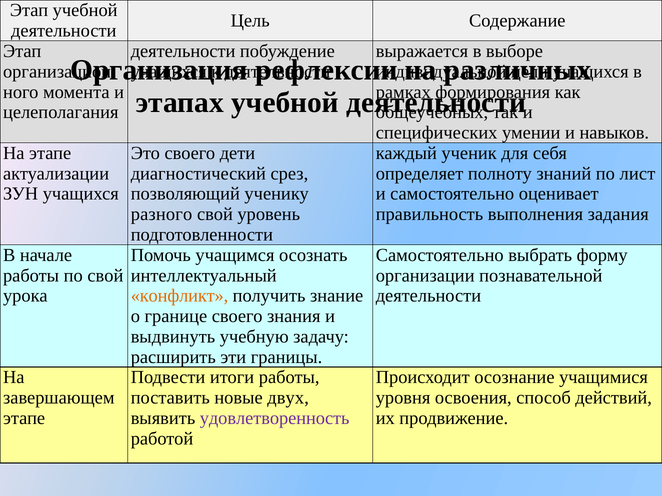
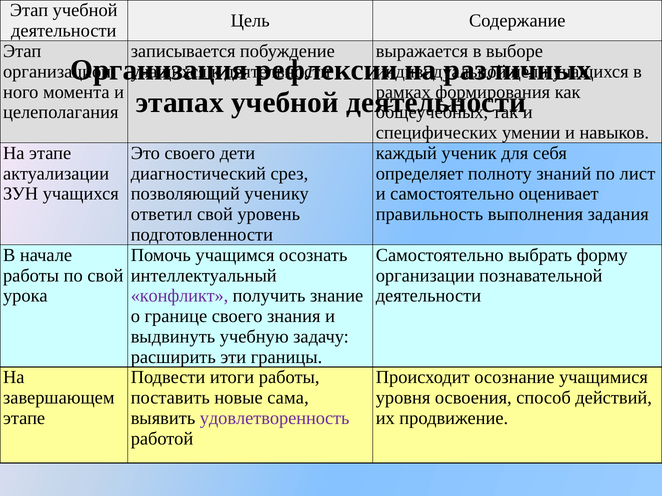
деятельности at (183, 51): деятельности -> записывается
разного: разного -> ответил
конфликт colour: orange -> purple
двух: двух -> сама
